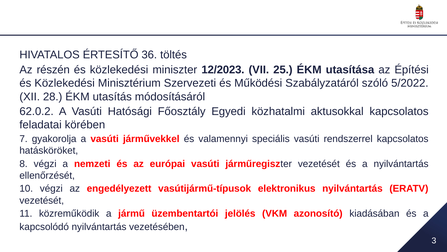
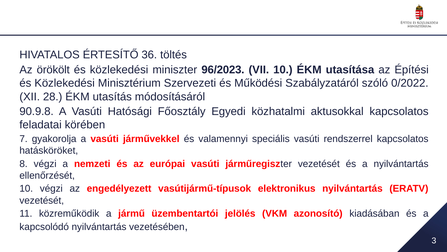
részén: részén -> örökölt
12/2023: 12/2023 -> 96/2023
VII 25: 25 -> 10
5/2022: 5/2022 -> 0/2022
62.0.2: 62.0.2 -> 90.9.8
